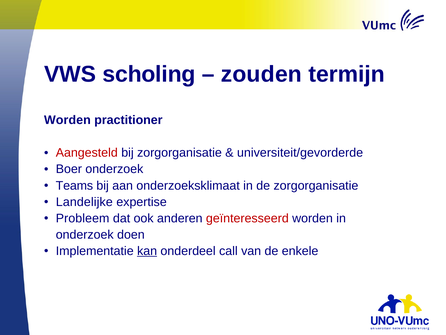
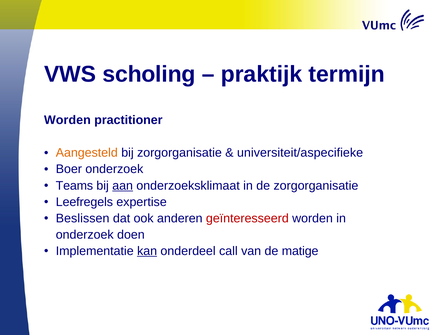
zouden: zouden -> praktijk
Aangesteld colour: red -> orange
universiteit/gevorderde: universiteit/gevorderde -> universiteit/aspecifieke
aan underline: none -> present
Landelijke: Landelijke -> Leefregels
Probleem: Probleem -> Beslissen
enkele: enkele -> matige
